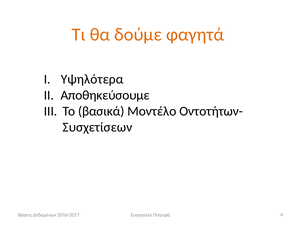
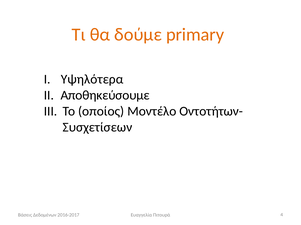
φαγητά: φαγητά -> primary
βασικά: βασικά -> οποίος
